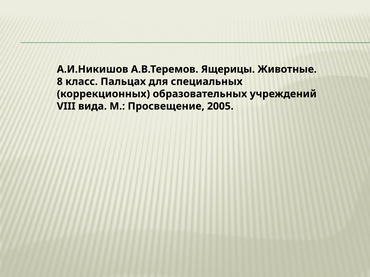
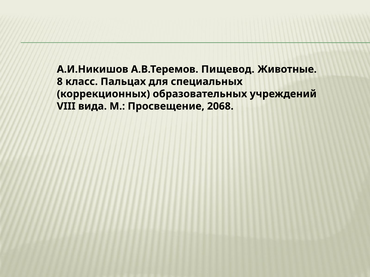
Ящерицы: Ящерицы -> Пищевод
2005: 2005 -> 2068
